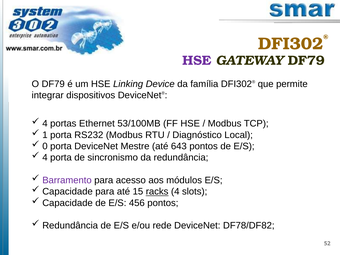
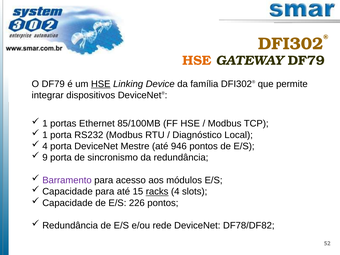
HSE at (197, 60) colour: purple -> orange
HSE at (101, 84) underline: none -> present
4 at (45, 124): 4 -> 1
53/100MB: 53/100MB -> 85/100MB
0 at (45, 146): 0 -> 4
643: 643 -> 946
4 at (45, 158): 4 -> 9
456: 456 -> 226
